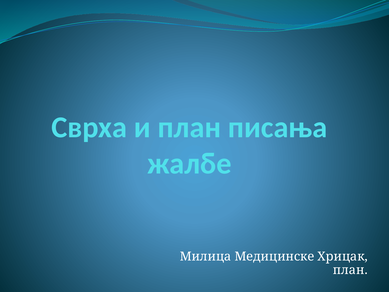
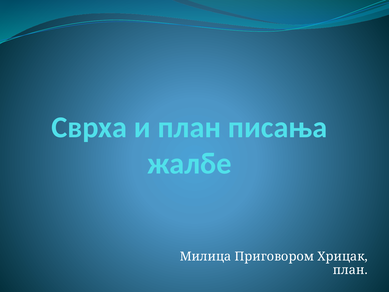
Медицинске: Медицинске -> Приговором
